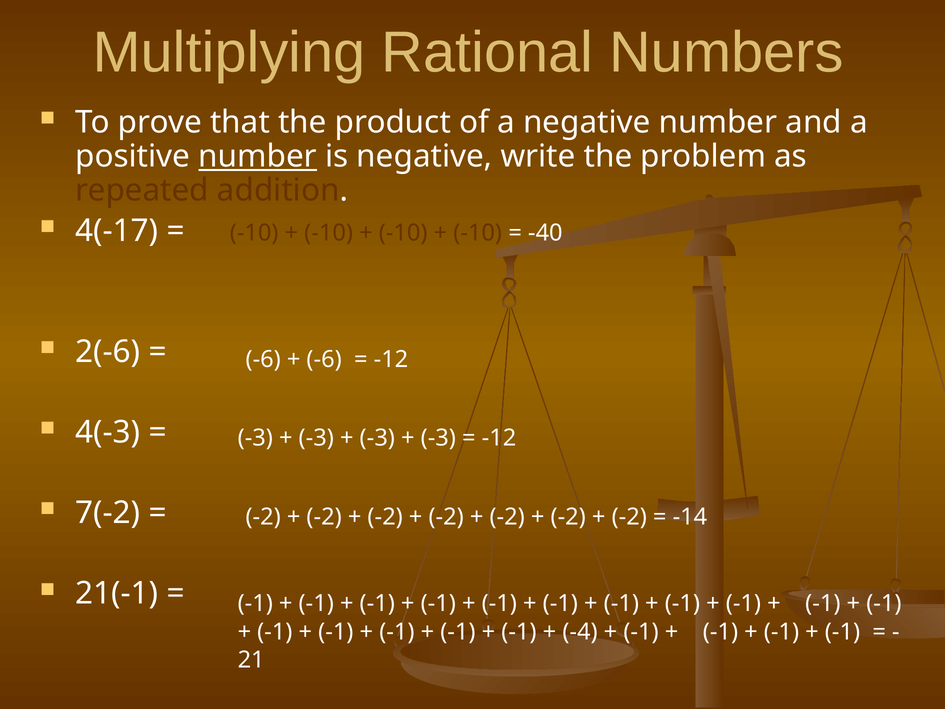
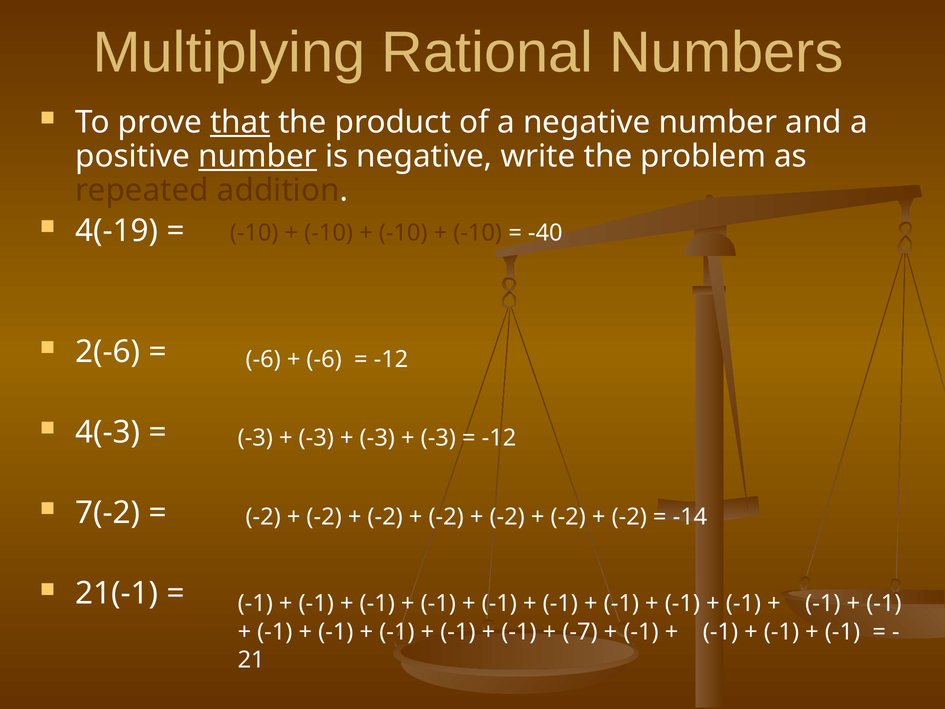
that underline: none -> present
4(-17: 4(-17 -> 4(-19
-4: -4 -> -7
